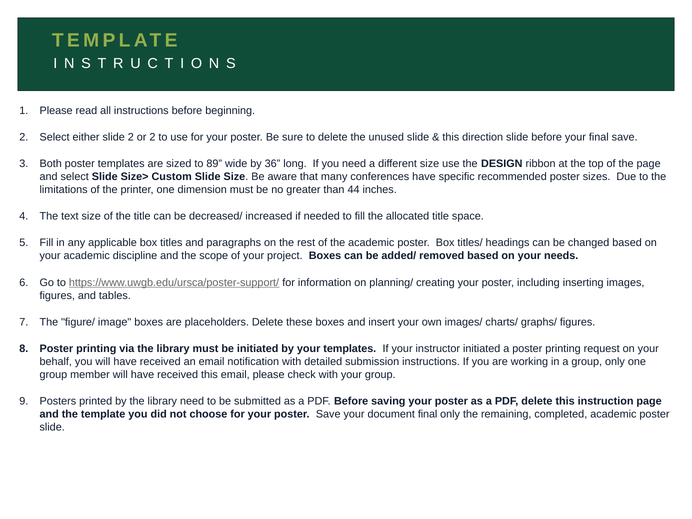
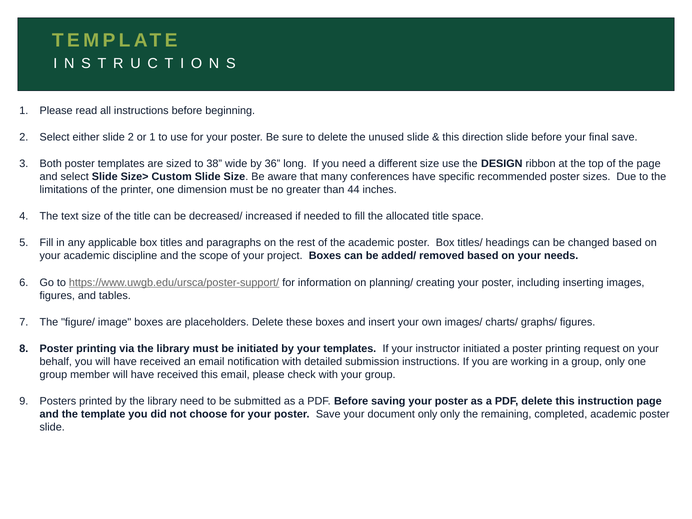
or 2: 2 -> 1
89: 89 -> 38
document final: final -> only
